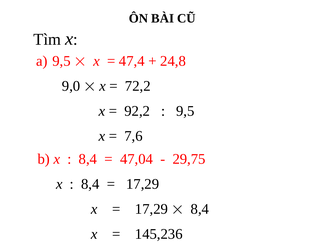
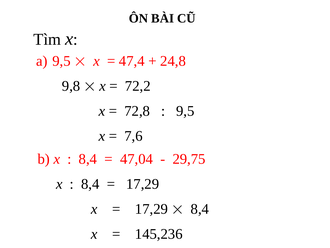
9,0: 9,0 -> 9,8
92,2: 92,2 -> 72,8
